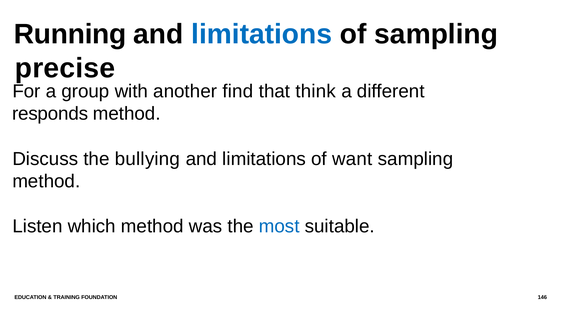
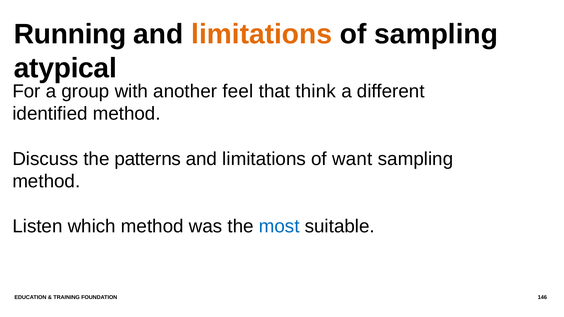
limitations at (262, 34) colour: blue -> orange
precise: precise -> atypical
find: find -> feel
responds: responds -> identified
bullying: bullying -> patterns
